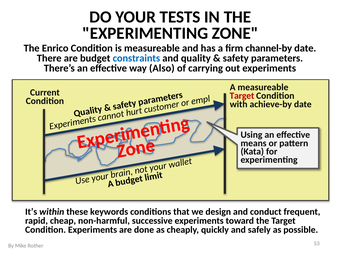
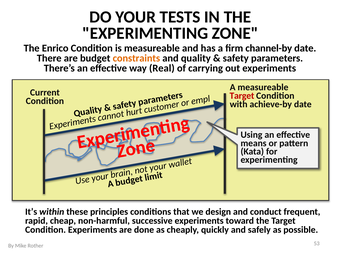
constraints colour: blue -> orange
Also: Also -> Real
keywords: keywords -> principles
